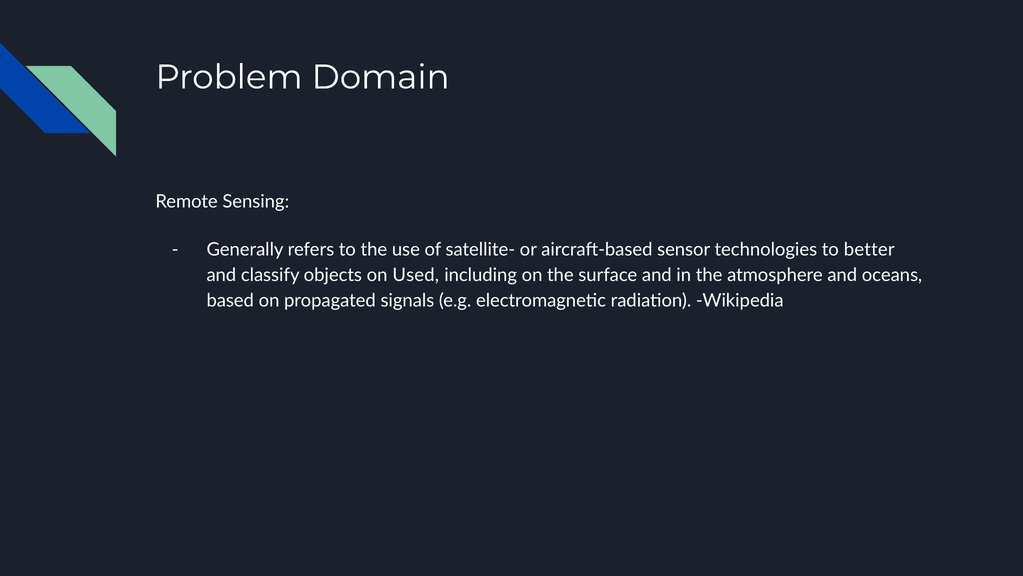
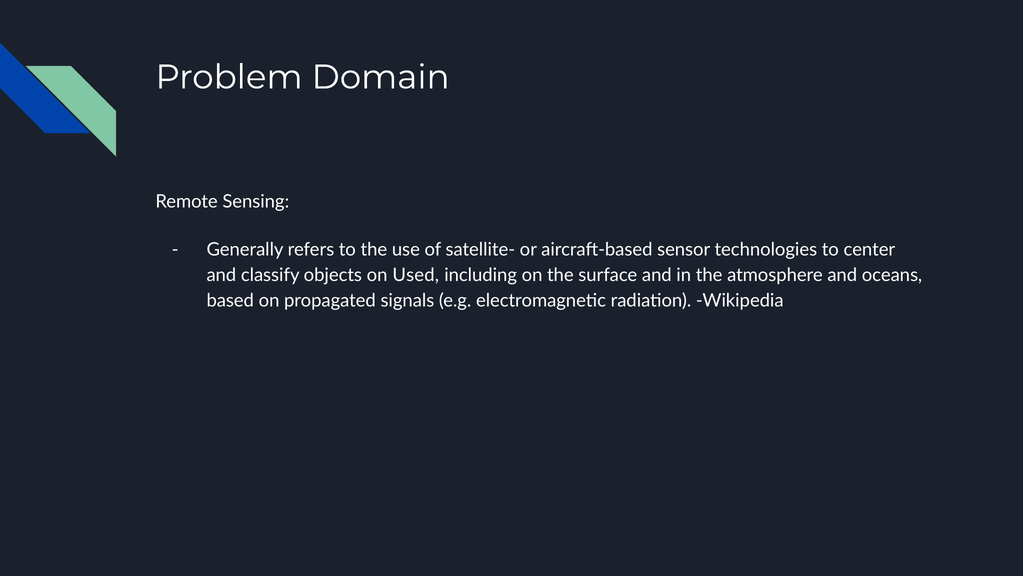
better: better -> center
